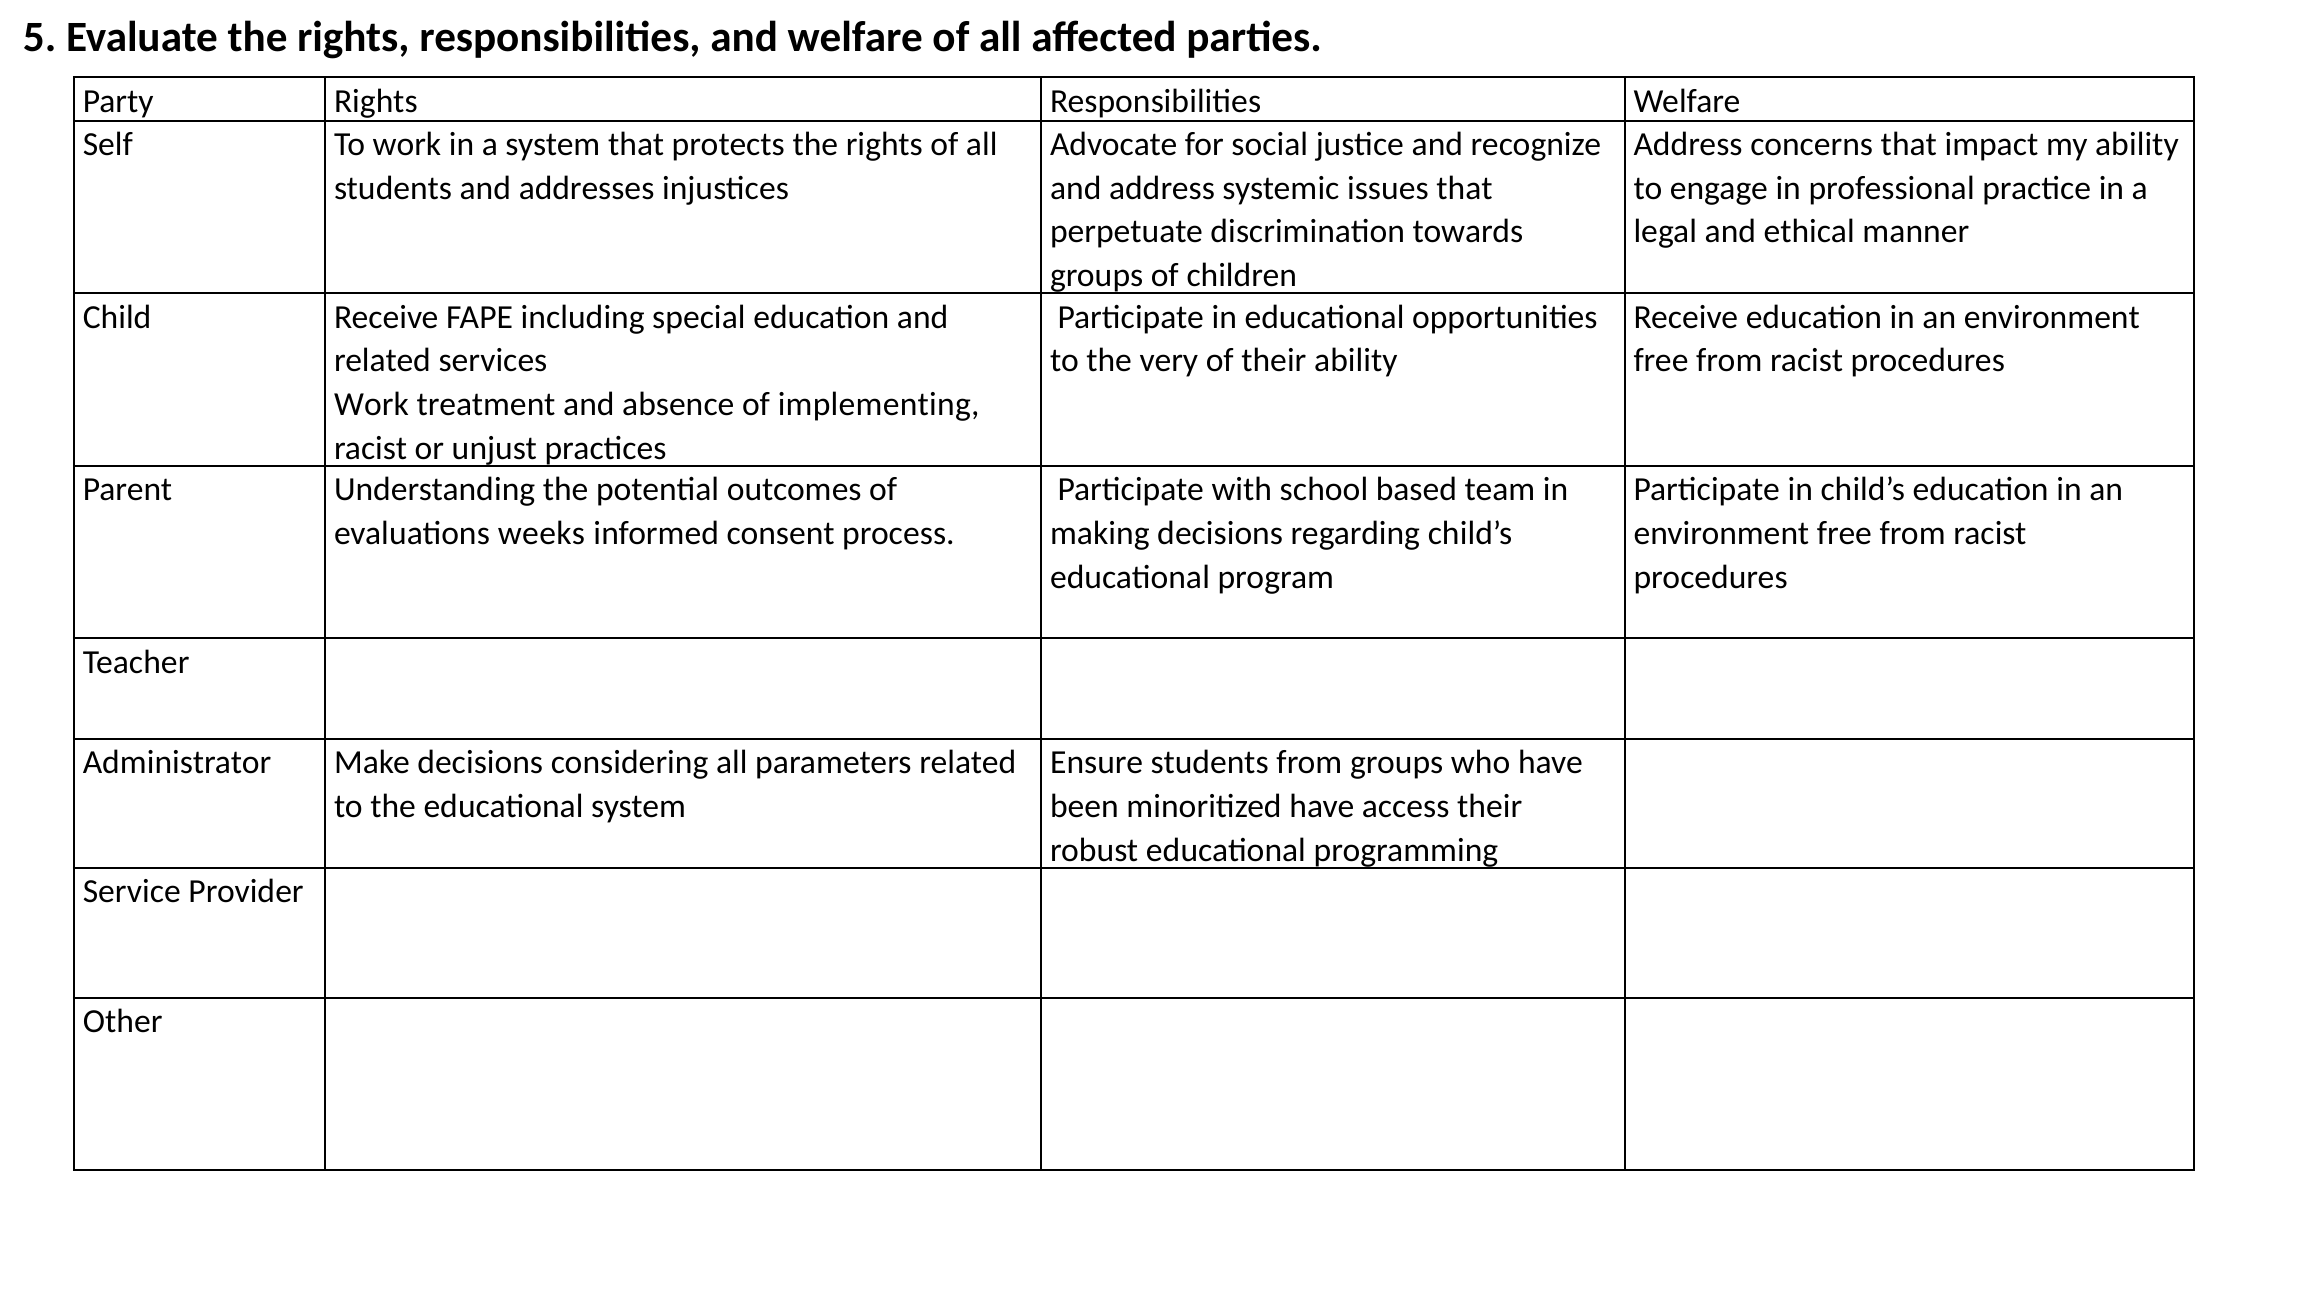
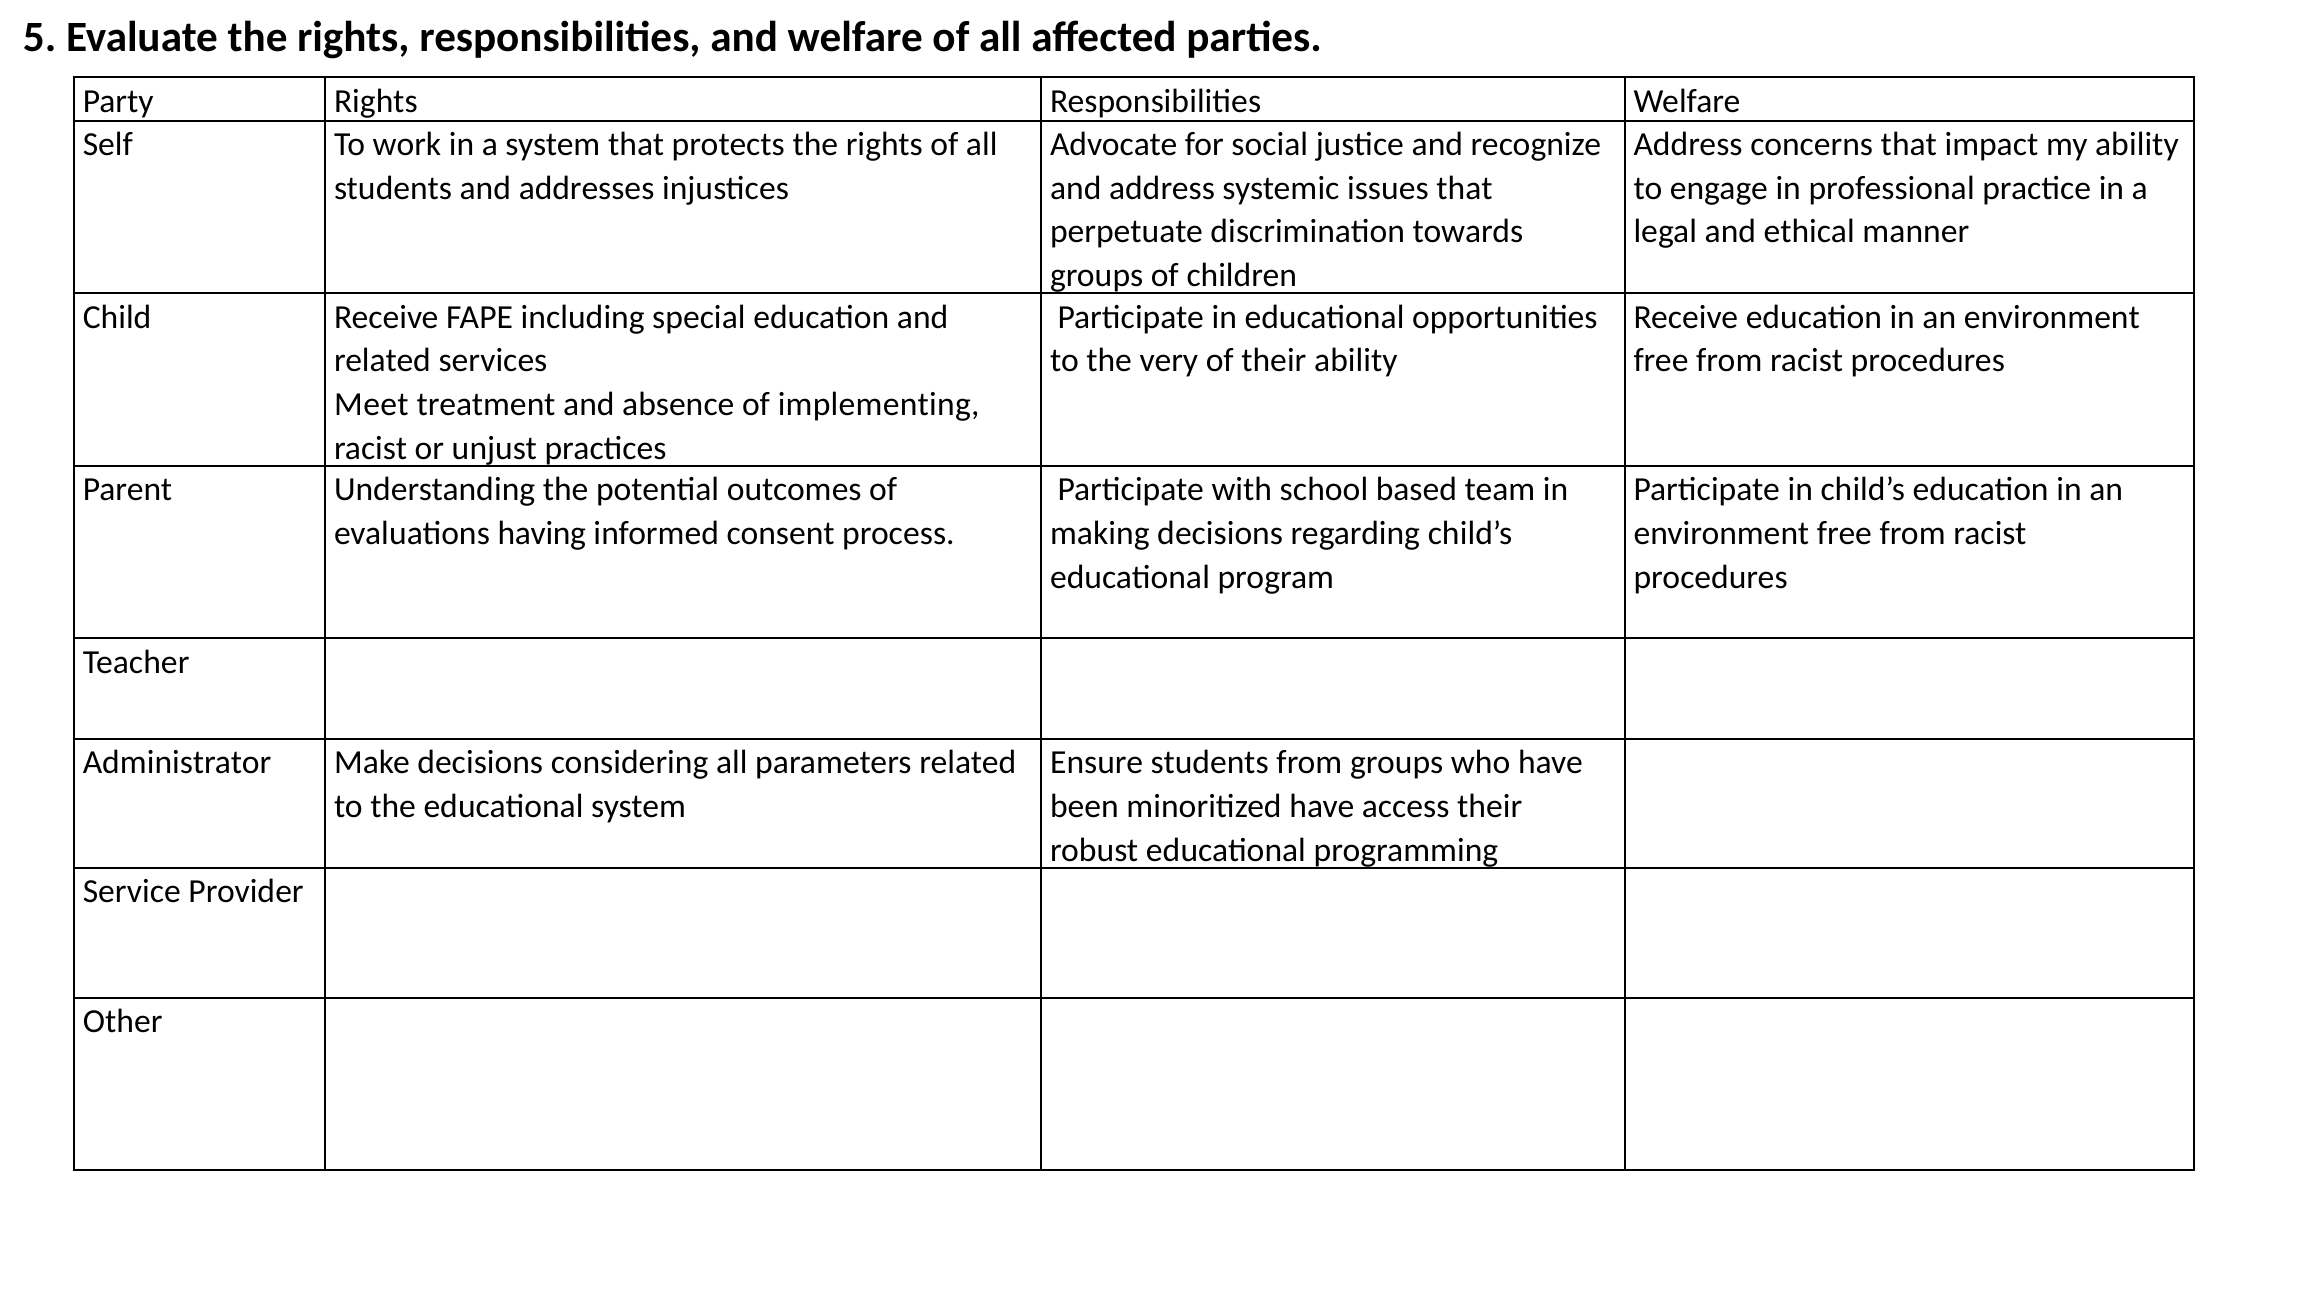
Work at (372, 404): Work -> Meet
weeks: weeks -> having
